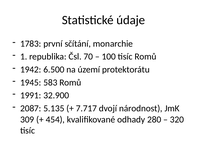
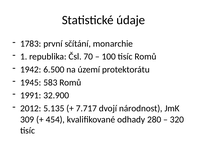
2087: 2087 -> 2012
